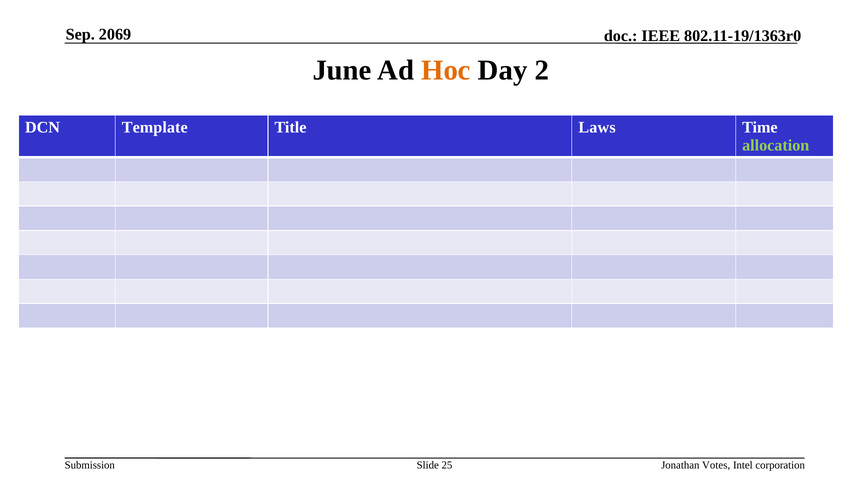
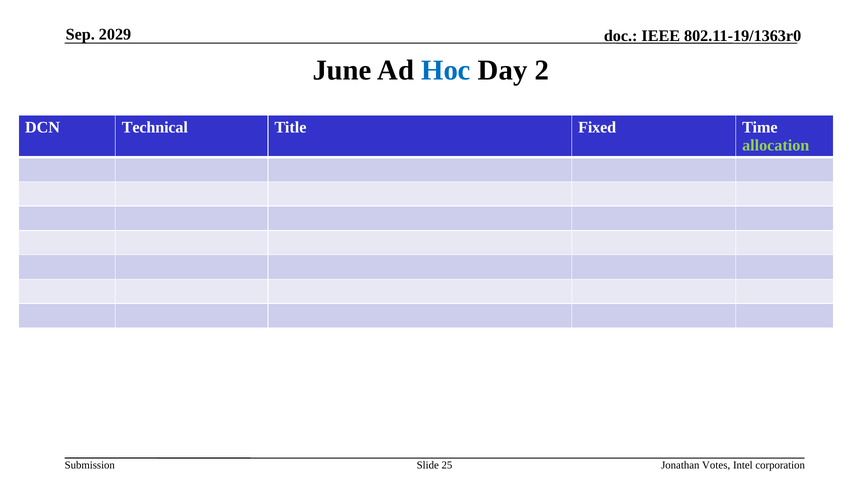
2069: 2069 -> 2029
Hoc colour: orange -> blue
Template: Template -> Technical
Laws: Laws -> Fixed
